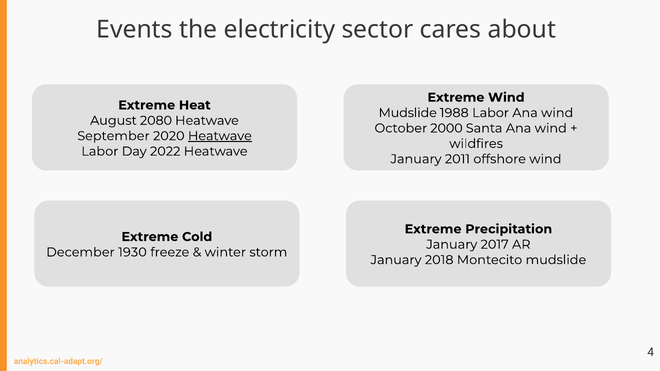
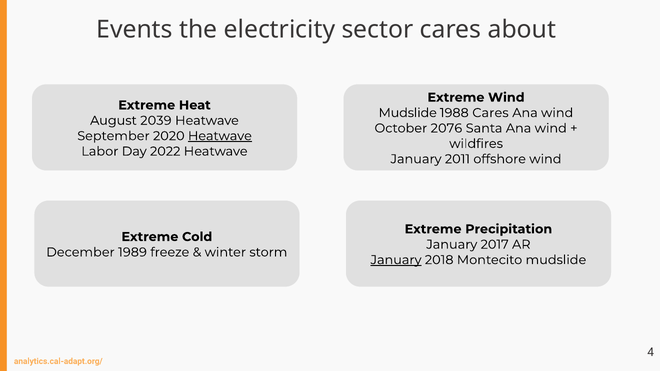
1988 Labor: Labor -> Cares
2080: 2080 -> 2039
2000: 2000 -> 2076
1930: 1930 -> 1989
January at (396, 260) underline: none -> present
